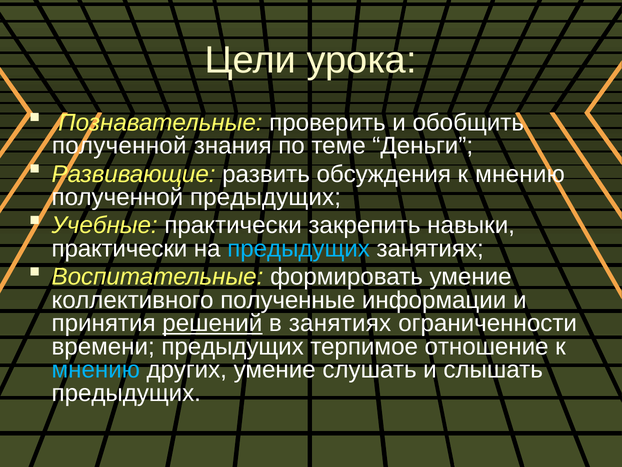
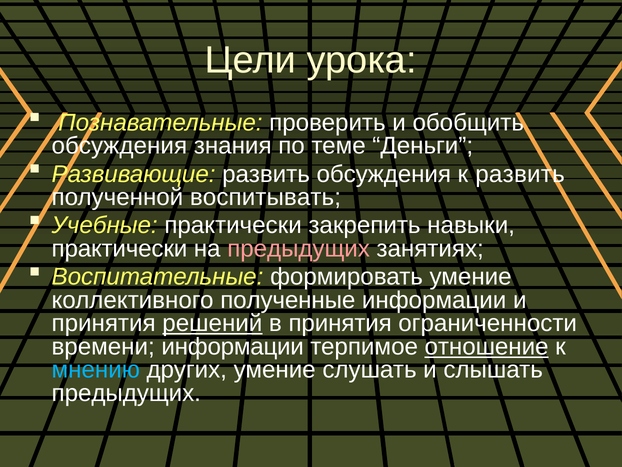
полученной at (119, 146): полученной -> обсуждения
мнению at (520, 174): мнению -> развить
полученной предыдущих: предыдущих -> воспитывать
предыдущих at (299, 248) colour: light blue -> pink
в занятиях: занятиях -> принятия
времени предыдущих: предыдущих -> информации
отношение underline: none -> present
